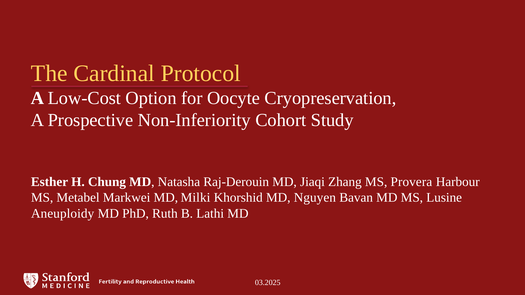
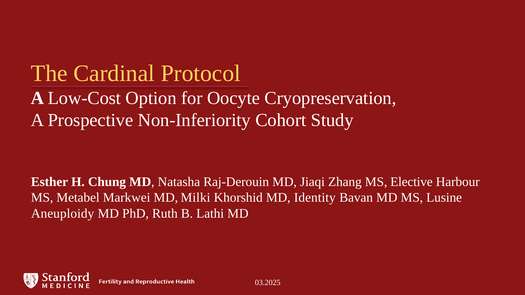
Provera: Provera -> Elective
Nguyen: Nguyen -> Identity
